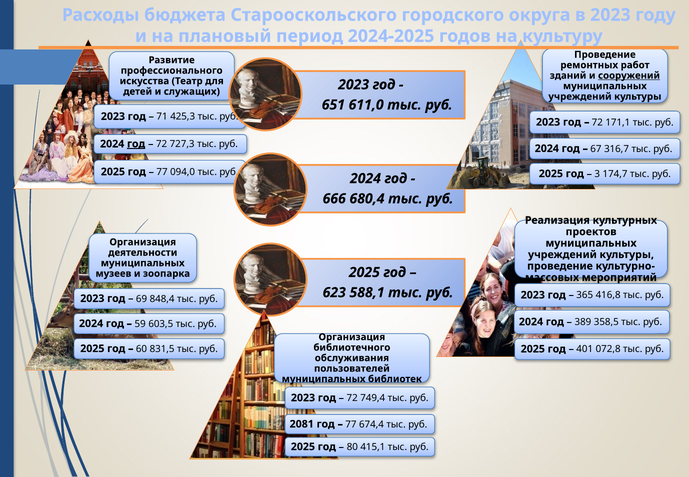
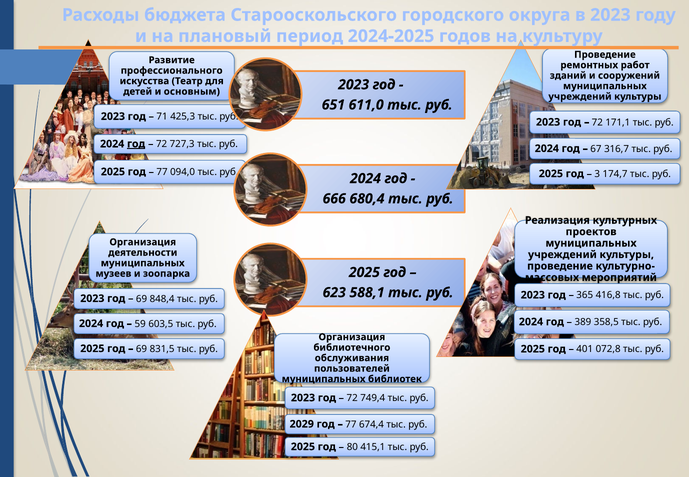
сооружений underline: present -> none
служащих: служащих -> основным
60 at (141, 349): 60 -> 69
2081: 2081 -> 2029
